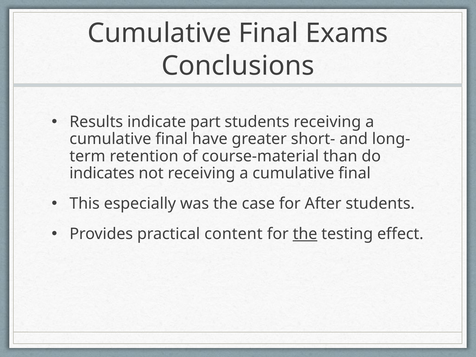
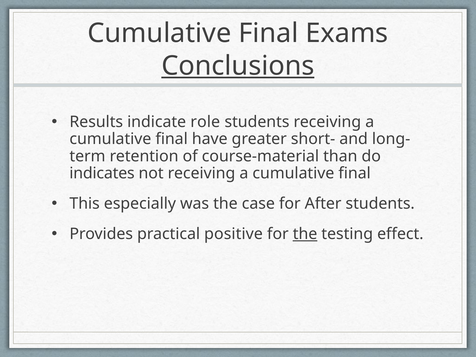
Conclusions underline: none -> present
part: part -> role
content: content -> positive
